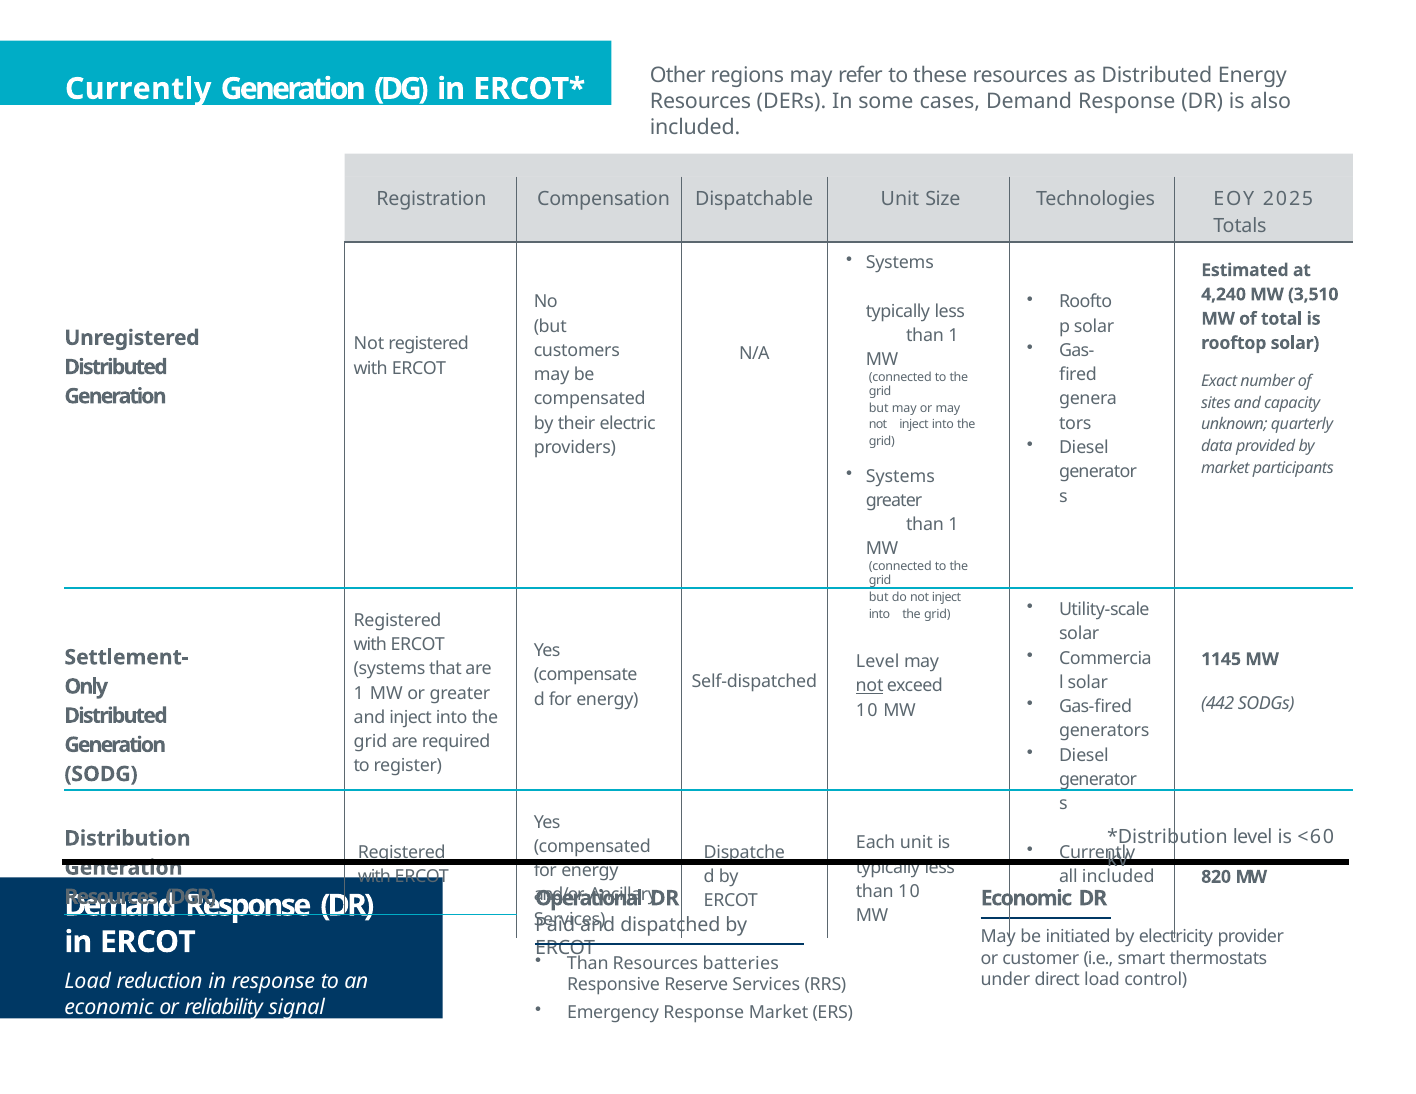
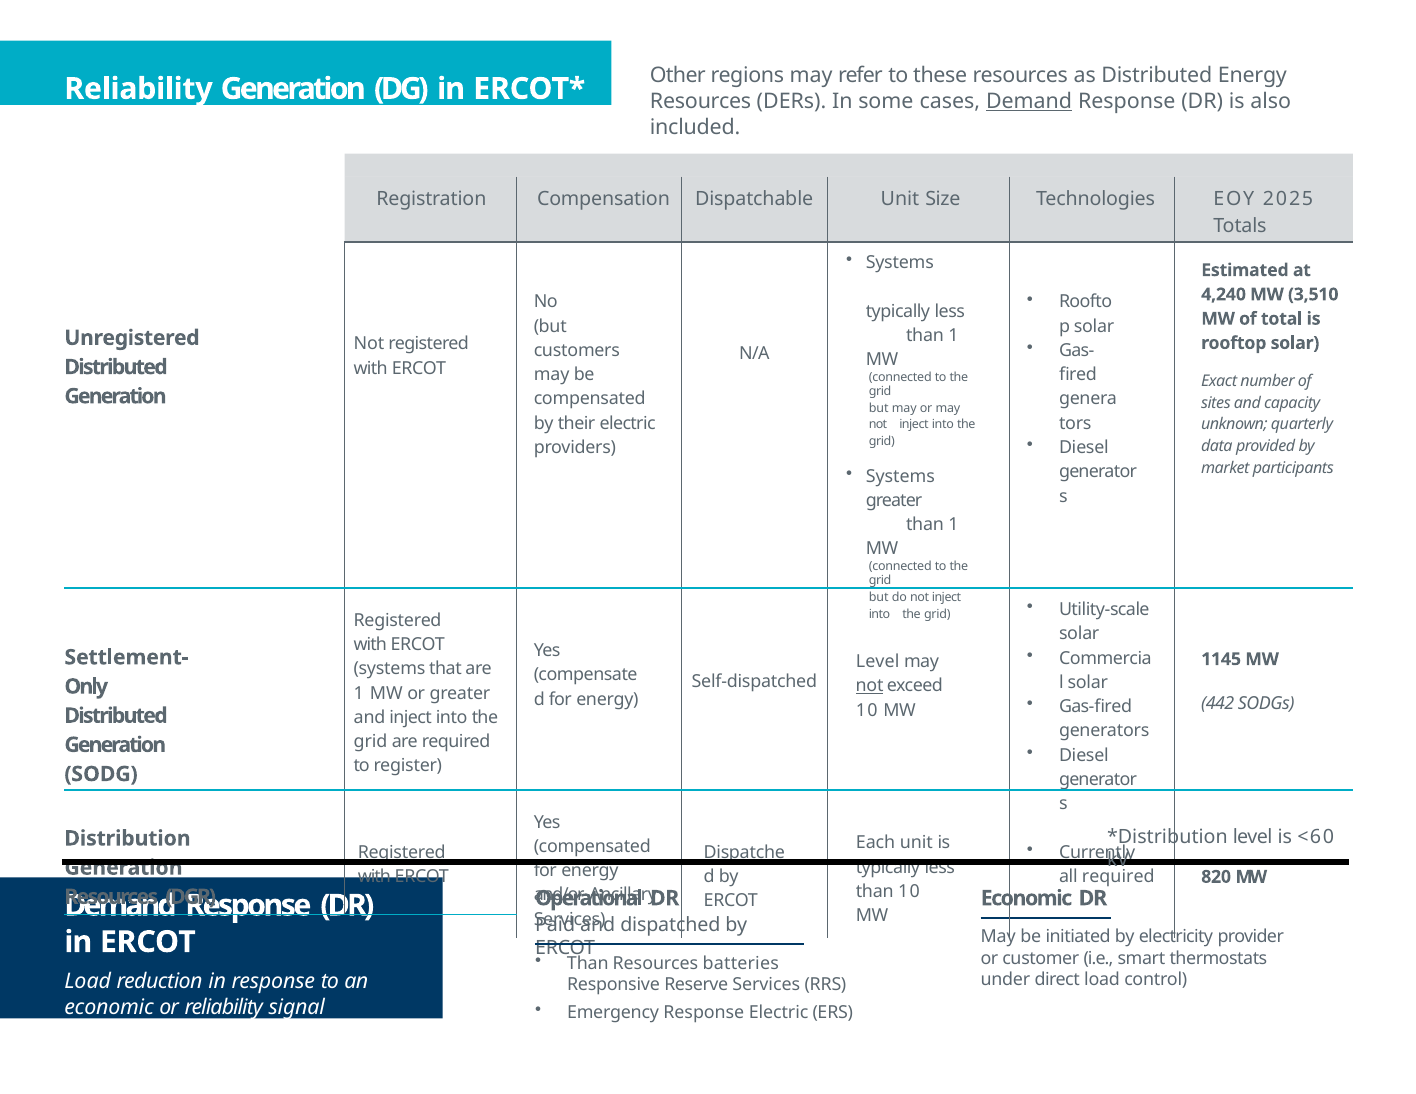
Currently at (138, 89): Currently -> Reliability
Demand at (1029, 101) underline: none -> present
all included: included -> required
Response Market: Market -> Electric
